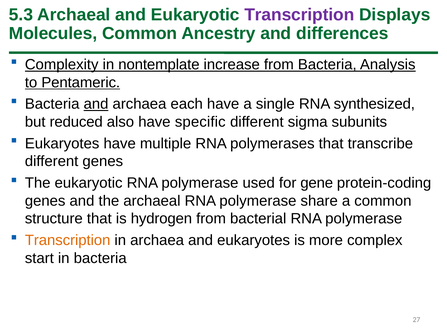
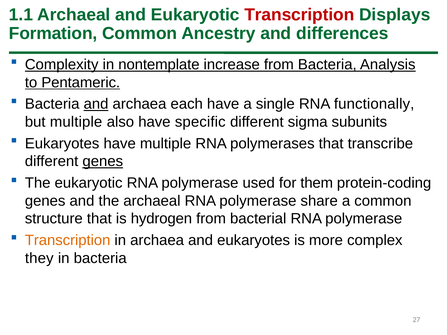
5.3: 5.3 -> 1.1
Transcription at (299, 15) colour: purple -> red
Molecules: Molecules -> Formation
synthesized: synthesized -> functionally
but reduced: reduced -> multiple
genes at (103, 161) underline: none -> present
gene: gene -> them
start: start -> they
